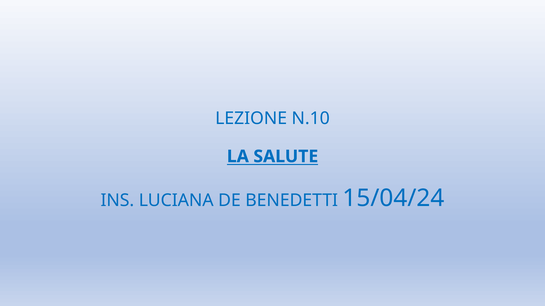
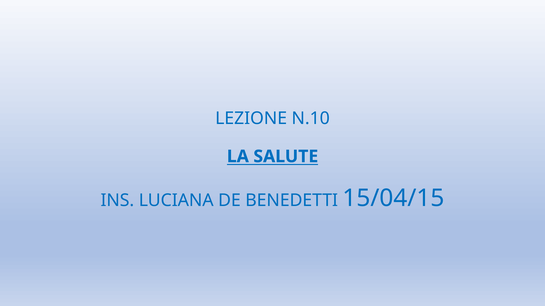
15/04/24: 15/04/24 -> 15/04/15
